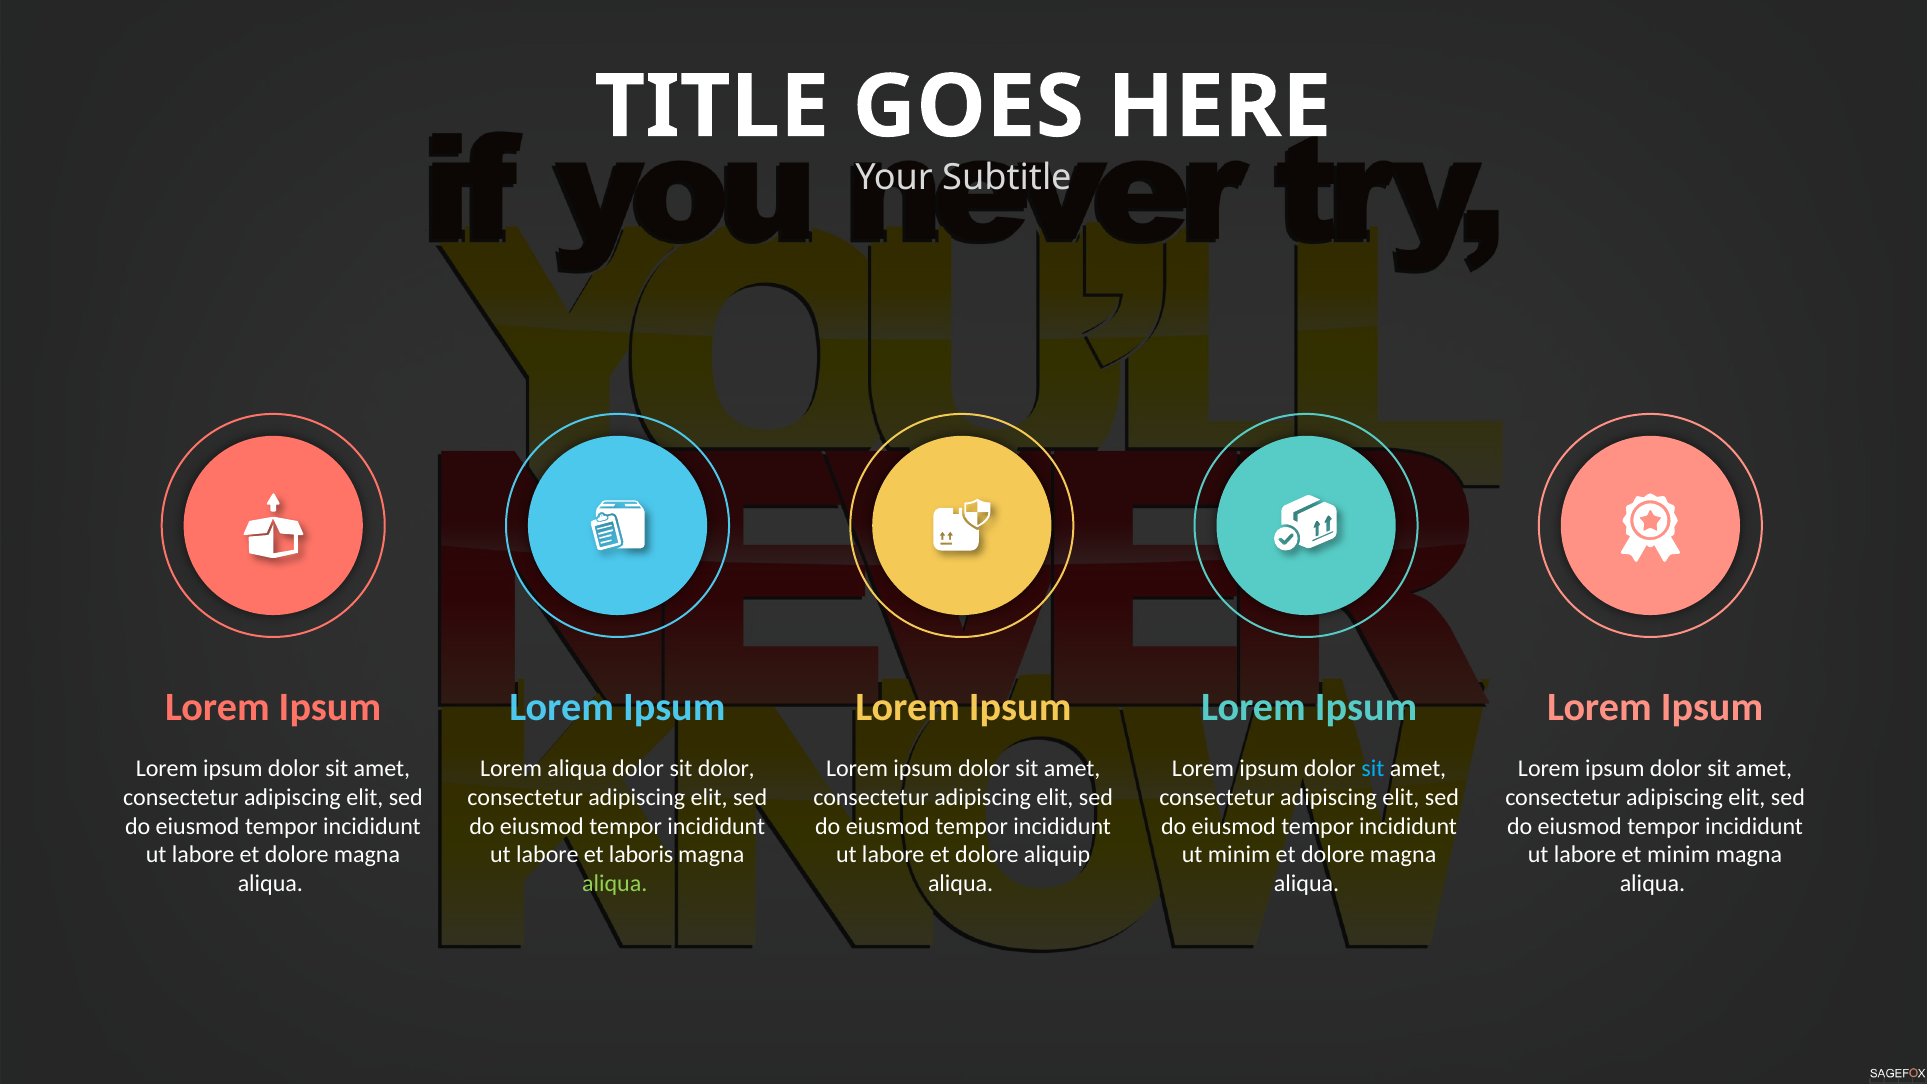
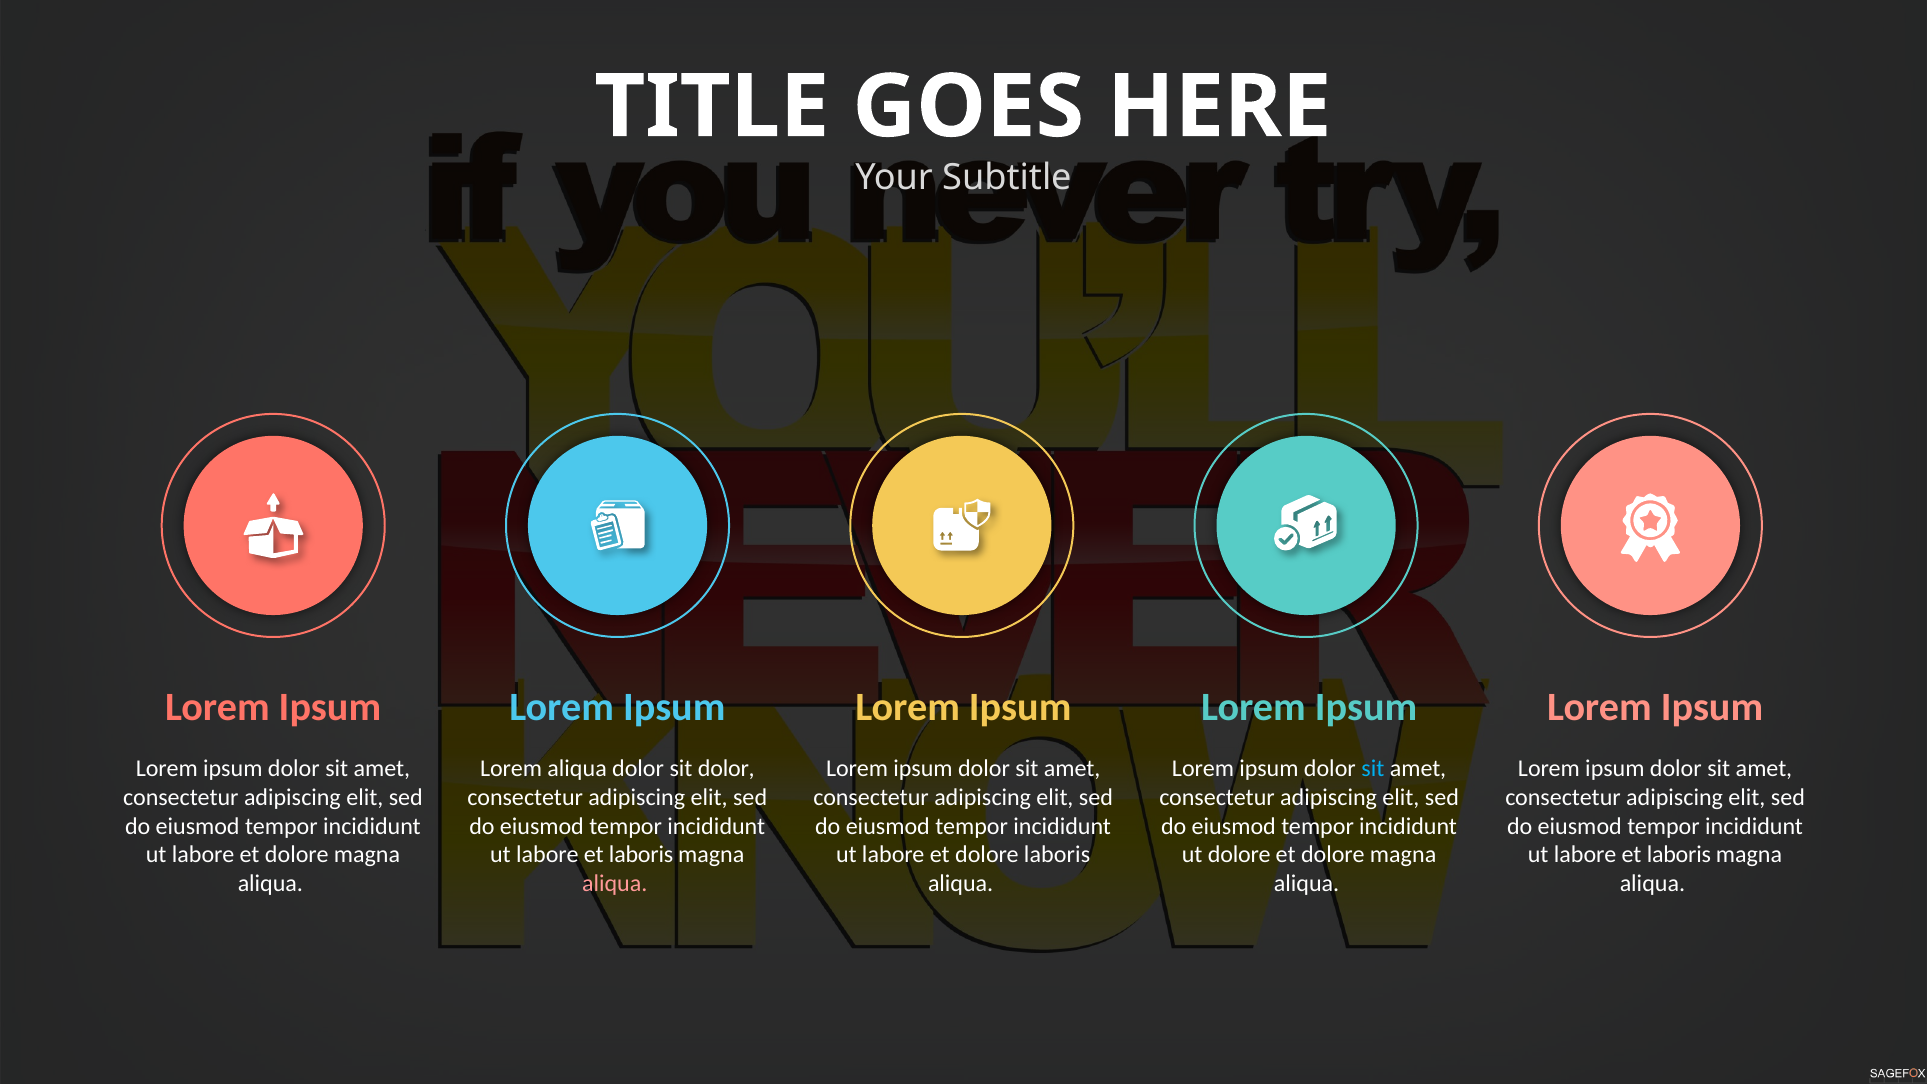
dolore aliquip: aliquip -> laboris
ut minim: minim -> dolore
minim at (1679, 855): minim -> laboris
aliqua at (615, 884) colour: light green -> pink
